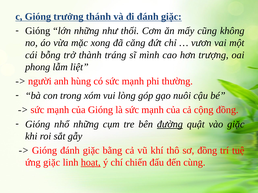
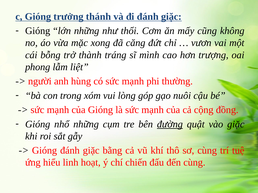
sơ đồng: đồng -> cùng
ứng giặc: giặc -> hiểu
hoạt underline: present -> none
